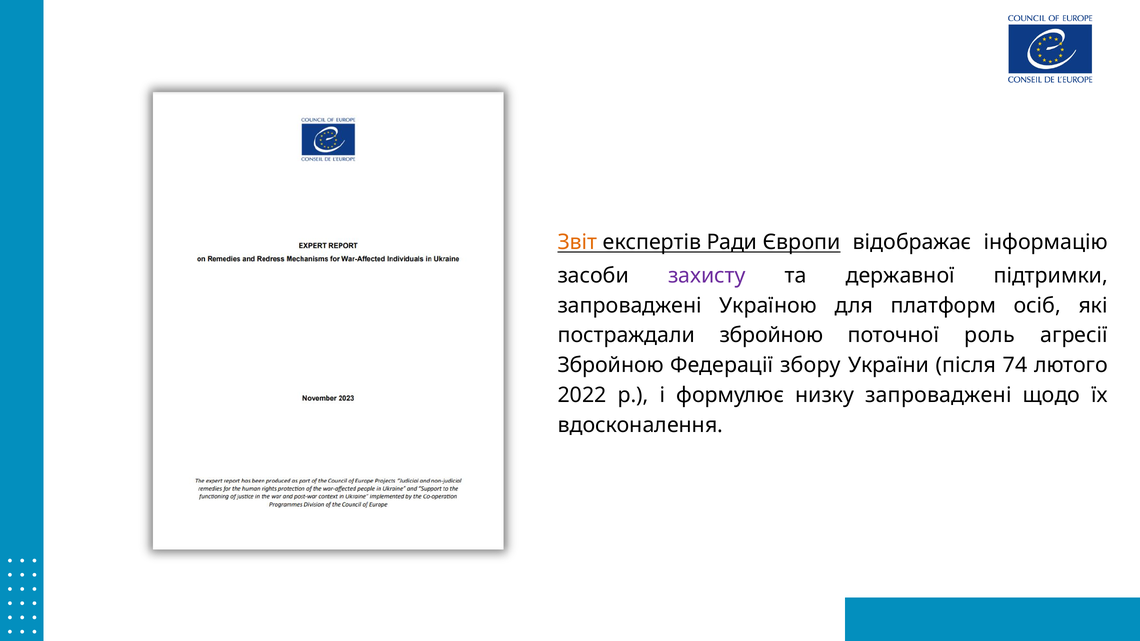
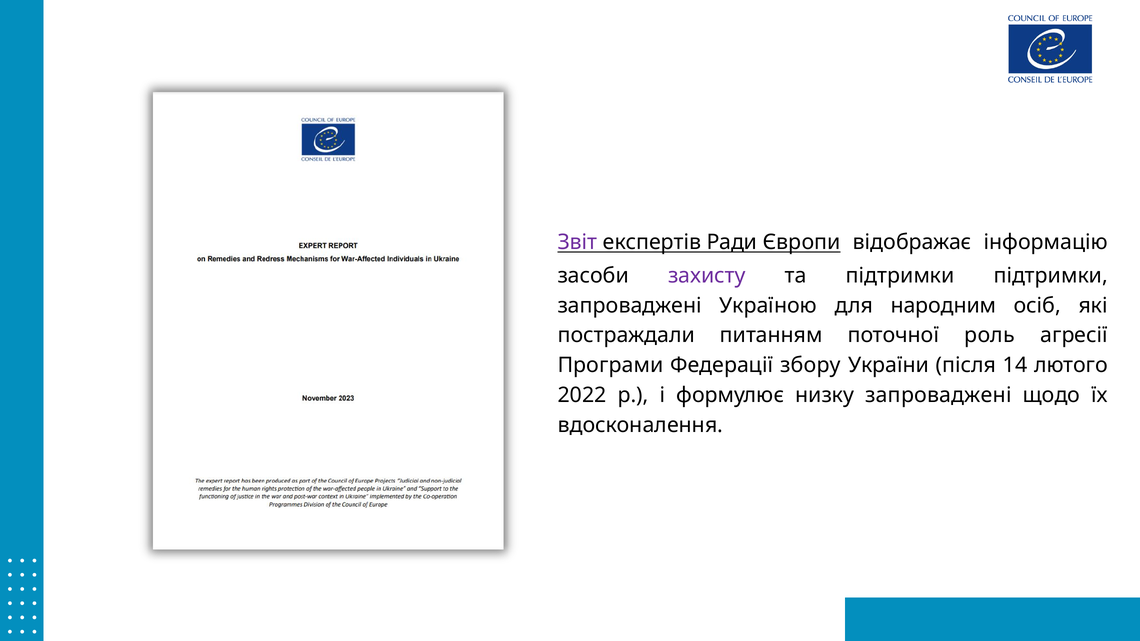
Звіт colour: orange -> purple
та державної: державної -> підтримки
платформ: платформ -> народним
постраждали збройною: збройною -> питанням
Збройною at (611, 365): Збройною -> Програми
74: 74 -> 14
